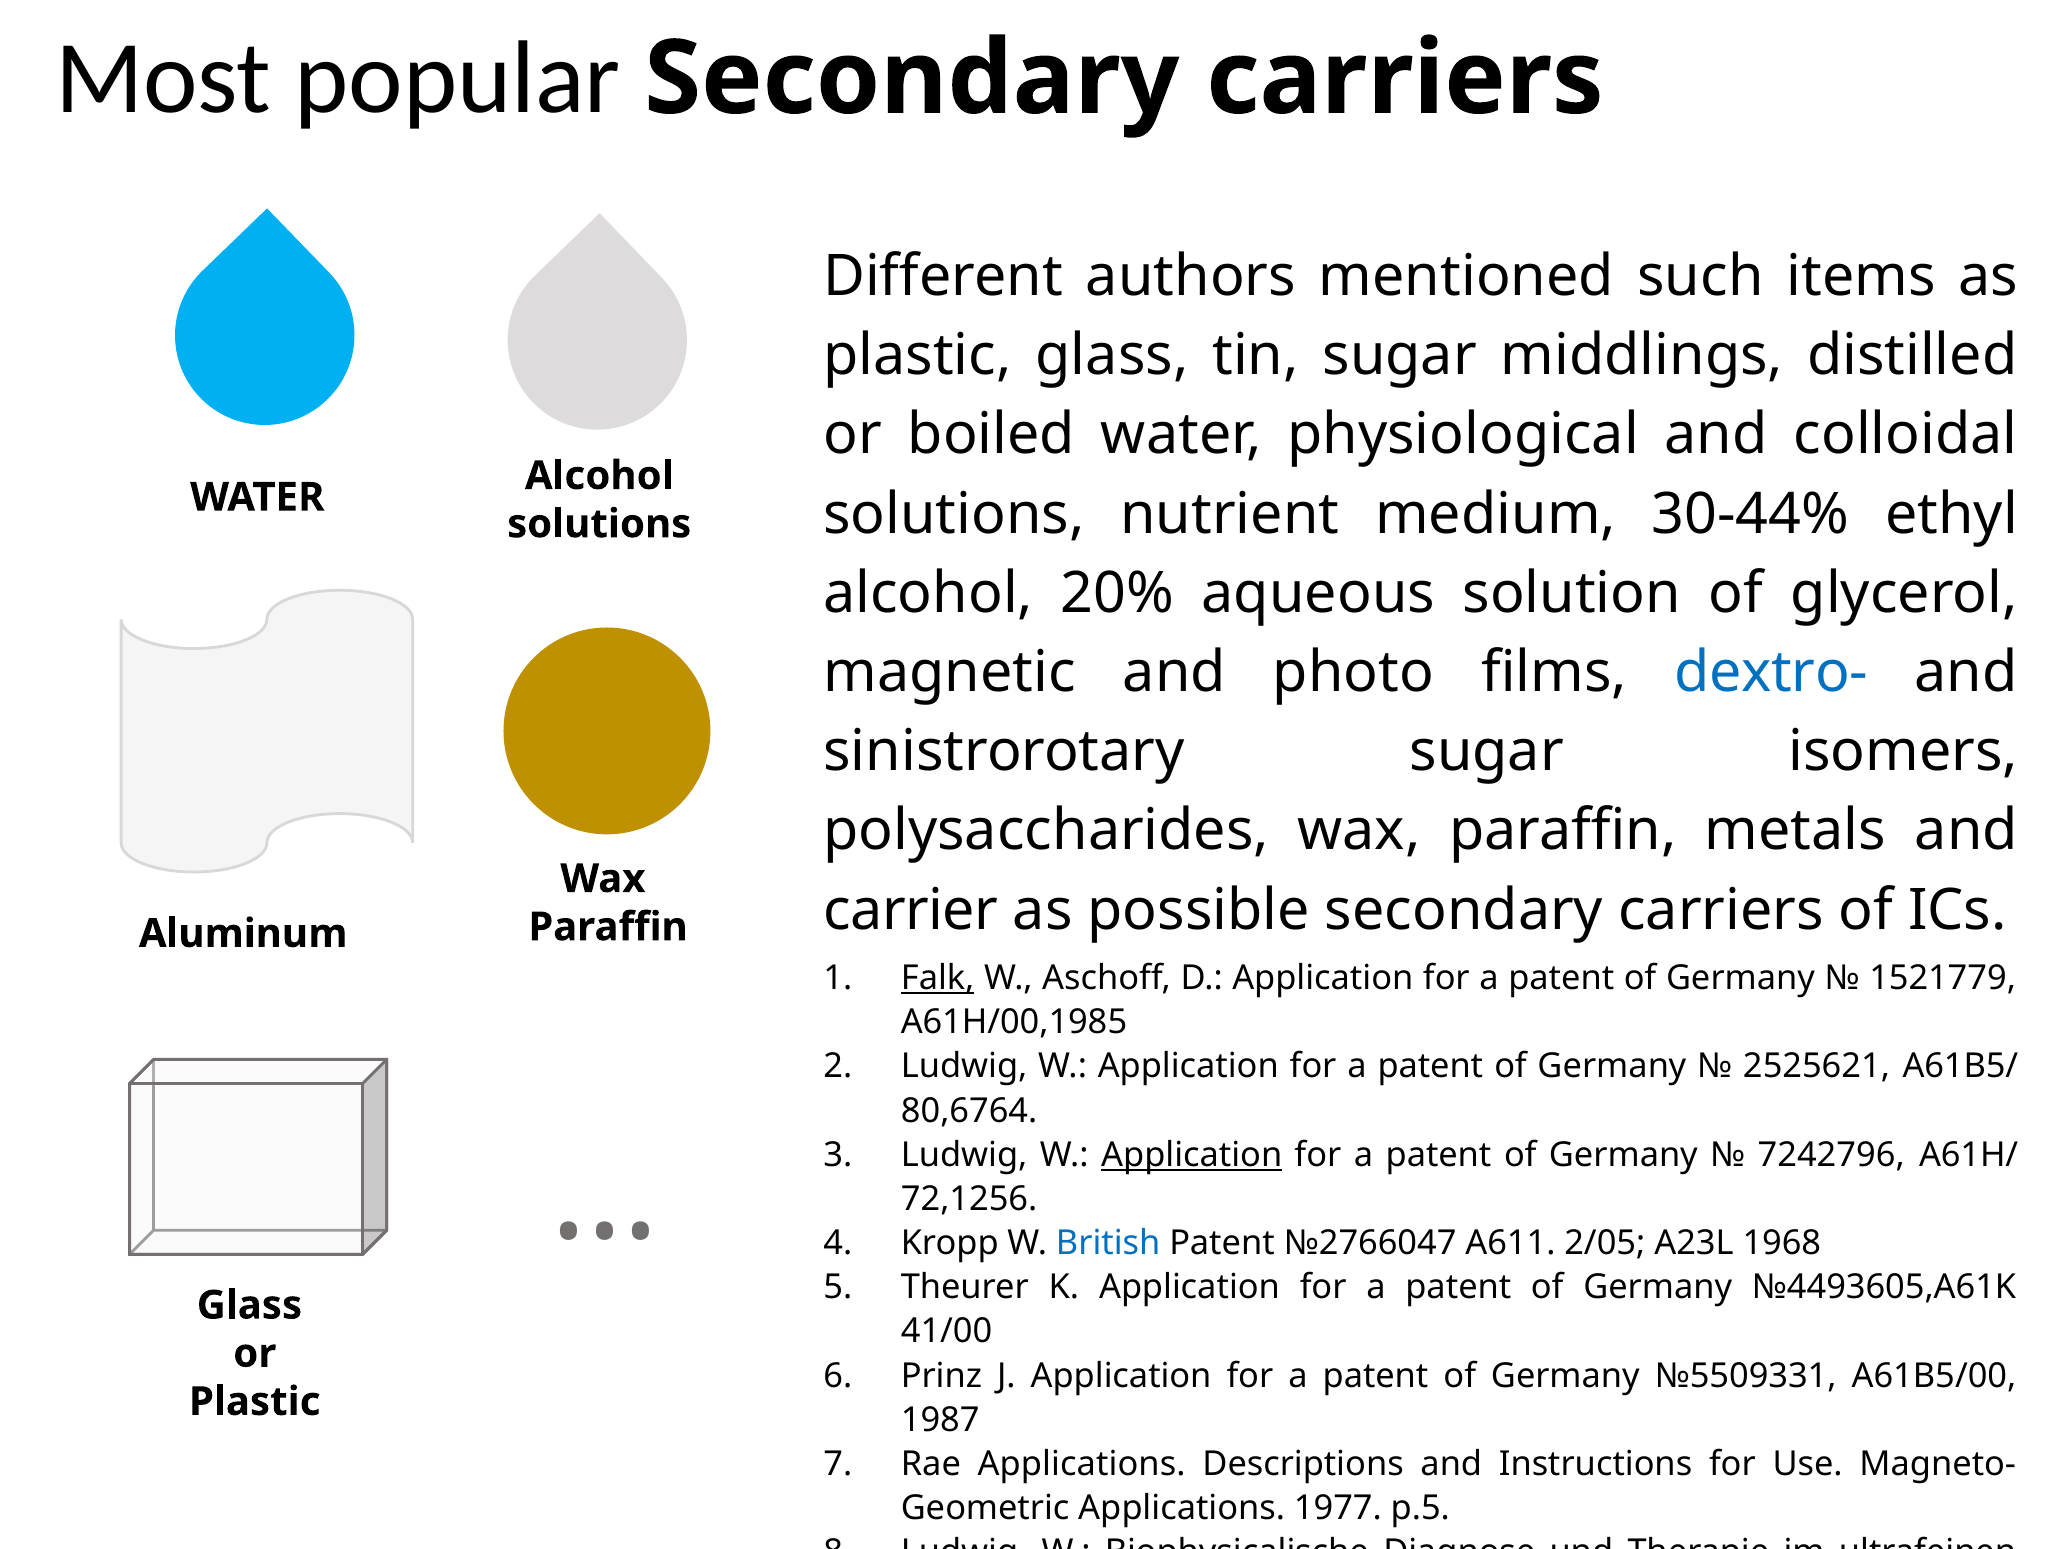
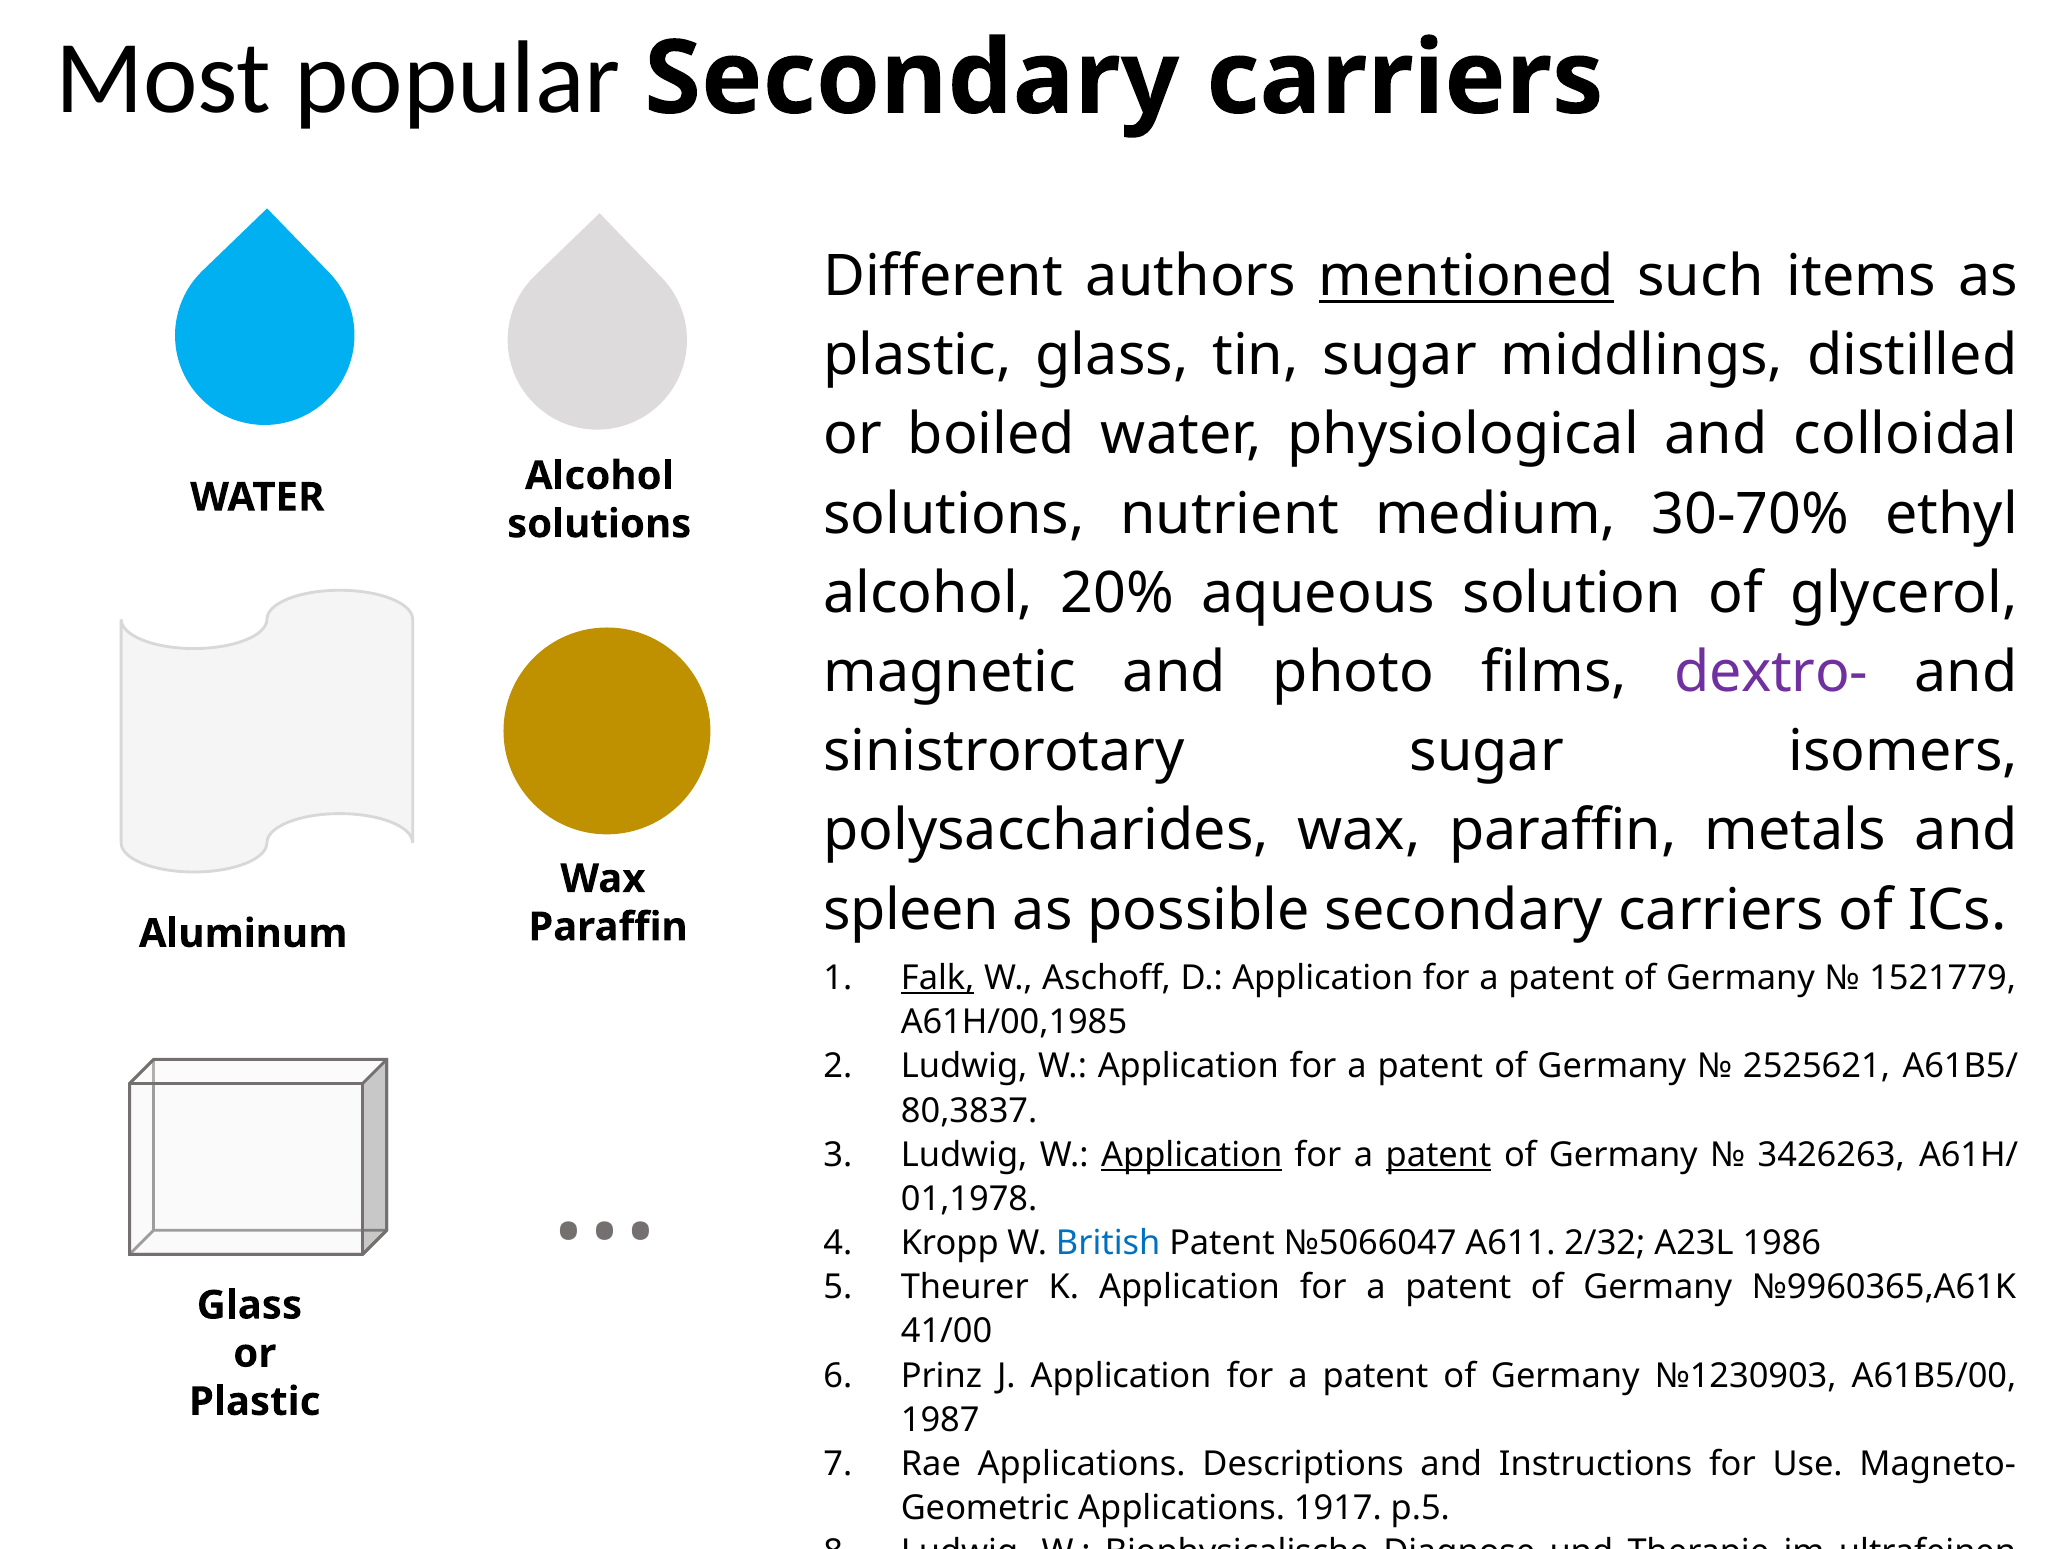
mentioned underline: none -> present
30-44%: 30-44% -> 30-70%
dextro- colour: blue -> purple
carrier: carrier -> spleen
80,6764: 80,6764 -> 80,3837
patent at (1439, 1155) underline: none -> present
7242796: 7242796 -> 3426263
72,1256: 72,1256 -> 01,1978
№2766047: №2766047 -> №5066047
2/05: 2/05 -> 2/32
1968: 1968 -> 1986
№4493605,A61K: №4493605,A61K -> №9960365,A61K
№5509331: №5509331 -> №1230903
1977: 1977 -> 1917
